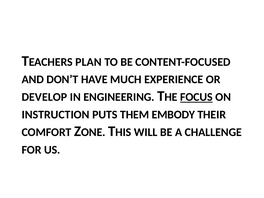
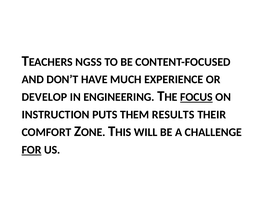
PLAN: PLAN -> NGSS
EMBODY: EMBODY -> RESULTS
FOR underline: none -> present
